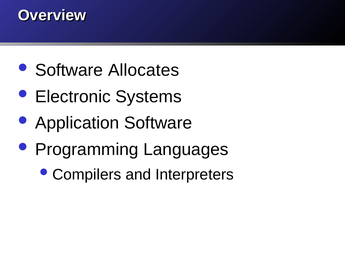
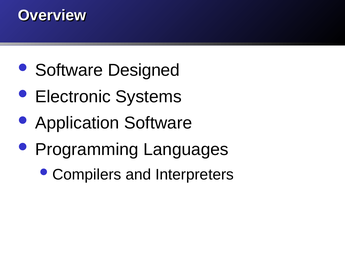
Allocates: Allocates -> Designed
